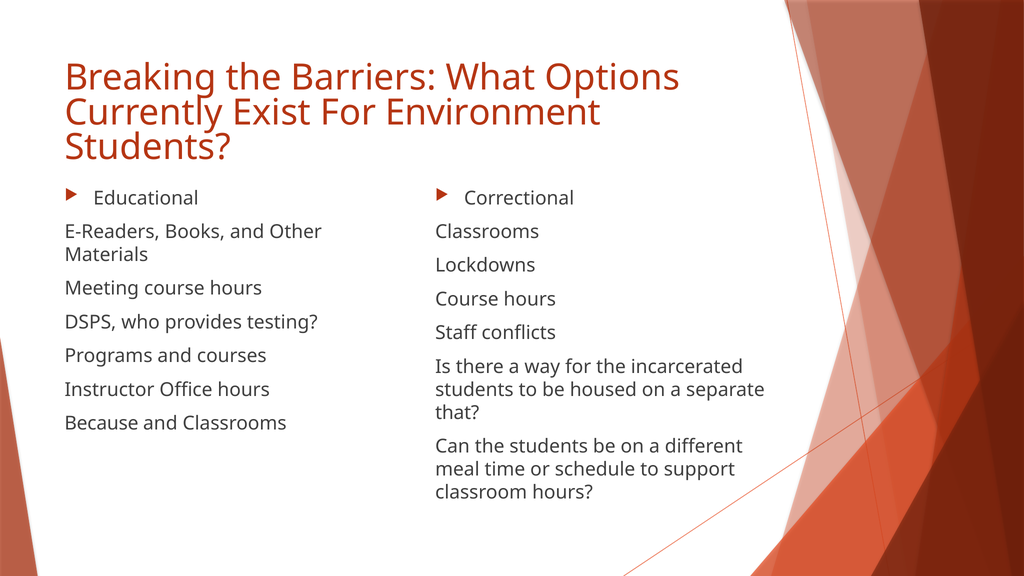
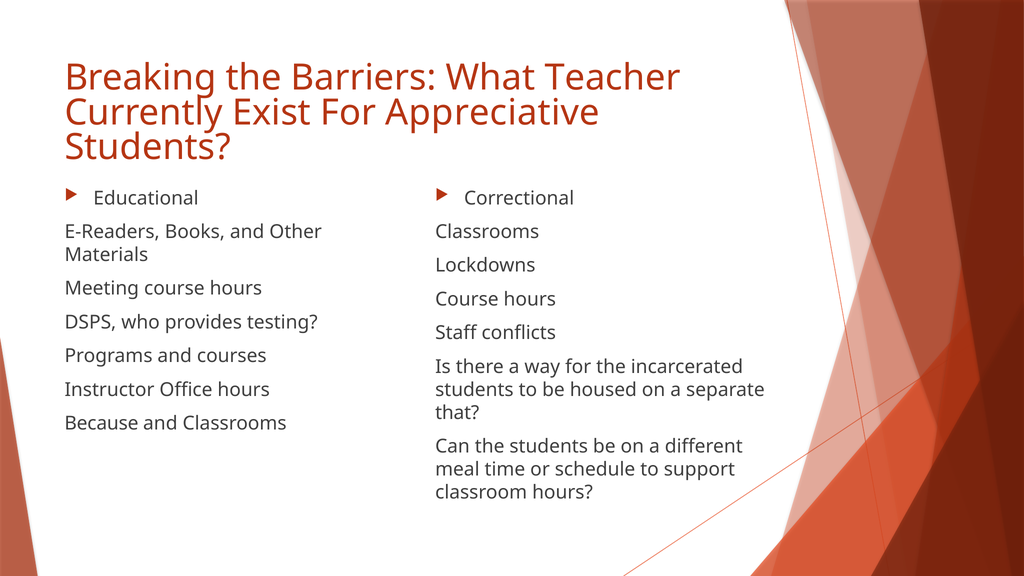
Options: Options -> Teacher
Environment: Environment -> Appreciative
